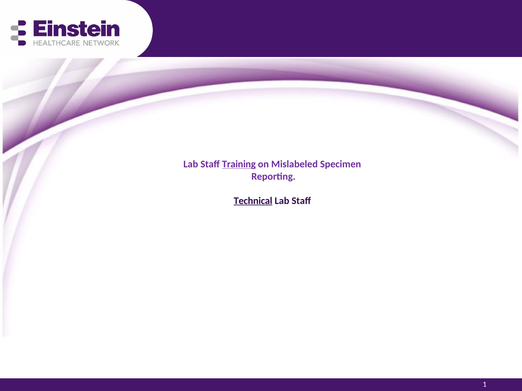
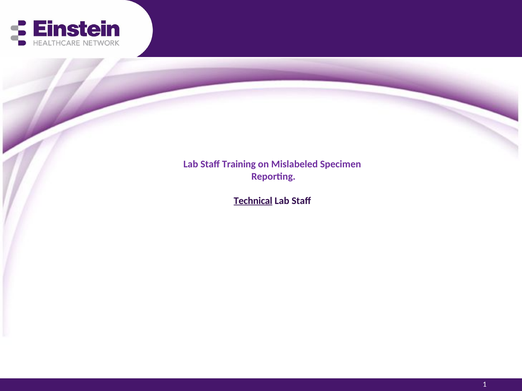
Training underline: present -> none
